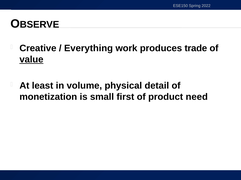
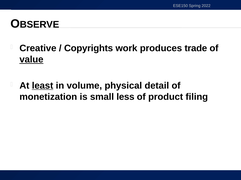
Everything: Everything -> Copyrights
least underline: none -> present
first: first -> less
need: need -> filing
